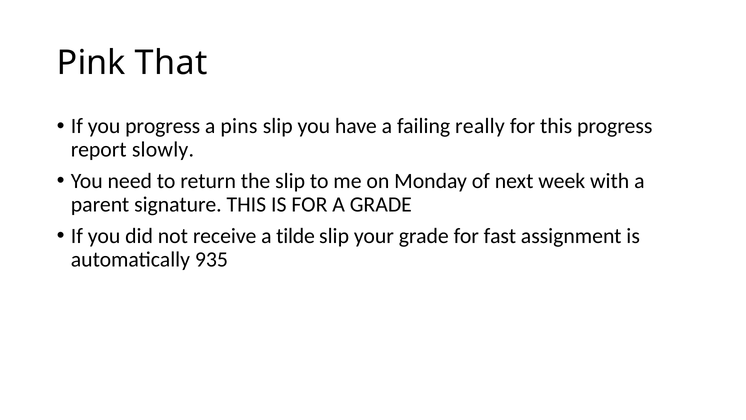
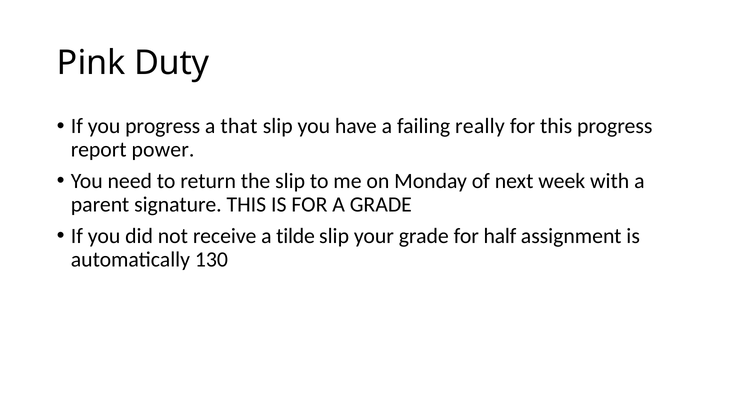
That: That -> Duty
pins: pins -> that
slowly: slowly -> power
fast: fast -> half
935: 935 -> 130
